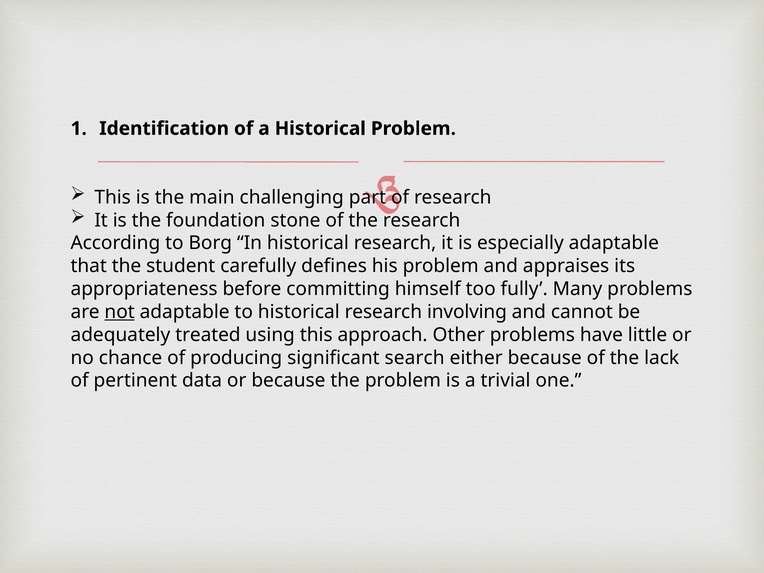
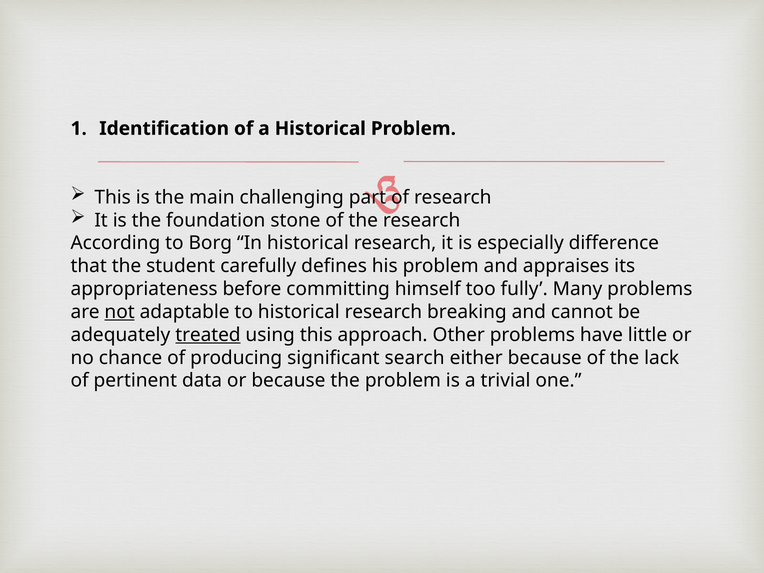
especially adaptable: adaptable -> difference
involving: involving -> breaking
treated underline: none -> present
